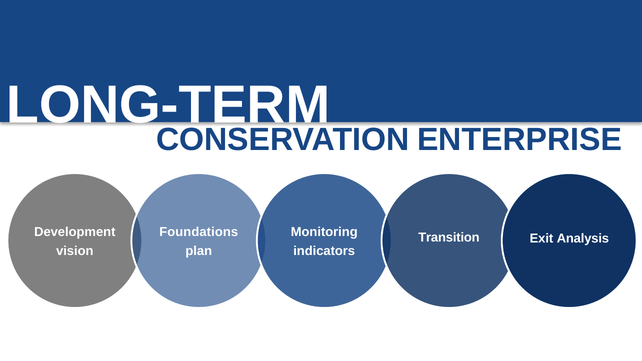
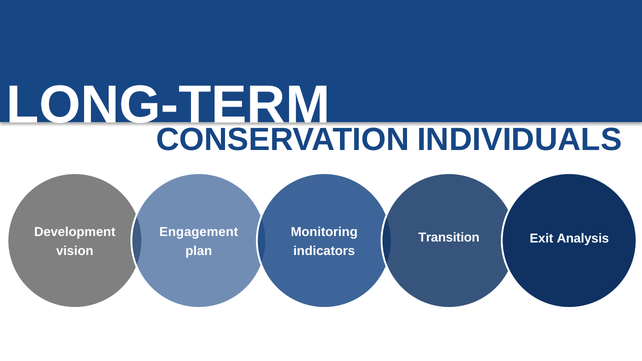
ENTERPRISE: ENTERPRISE -> INDIVIDUALS
Foundations: Foundations -> Engagement
